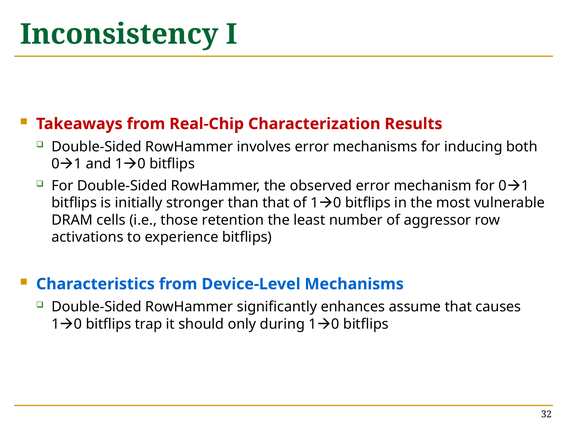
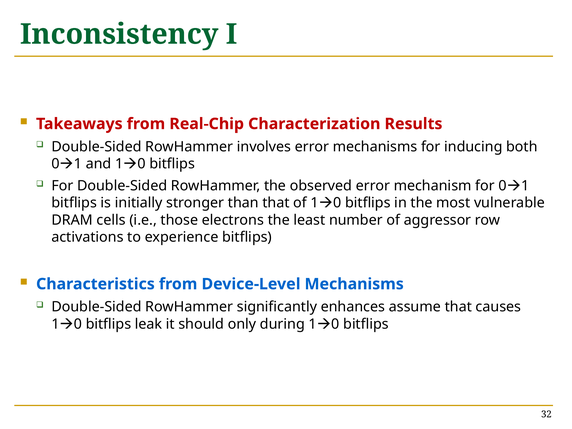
retention: retention -> electrons
trap: trap -> leak
